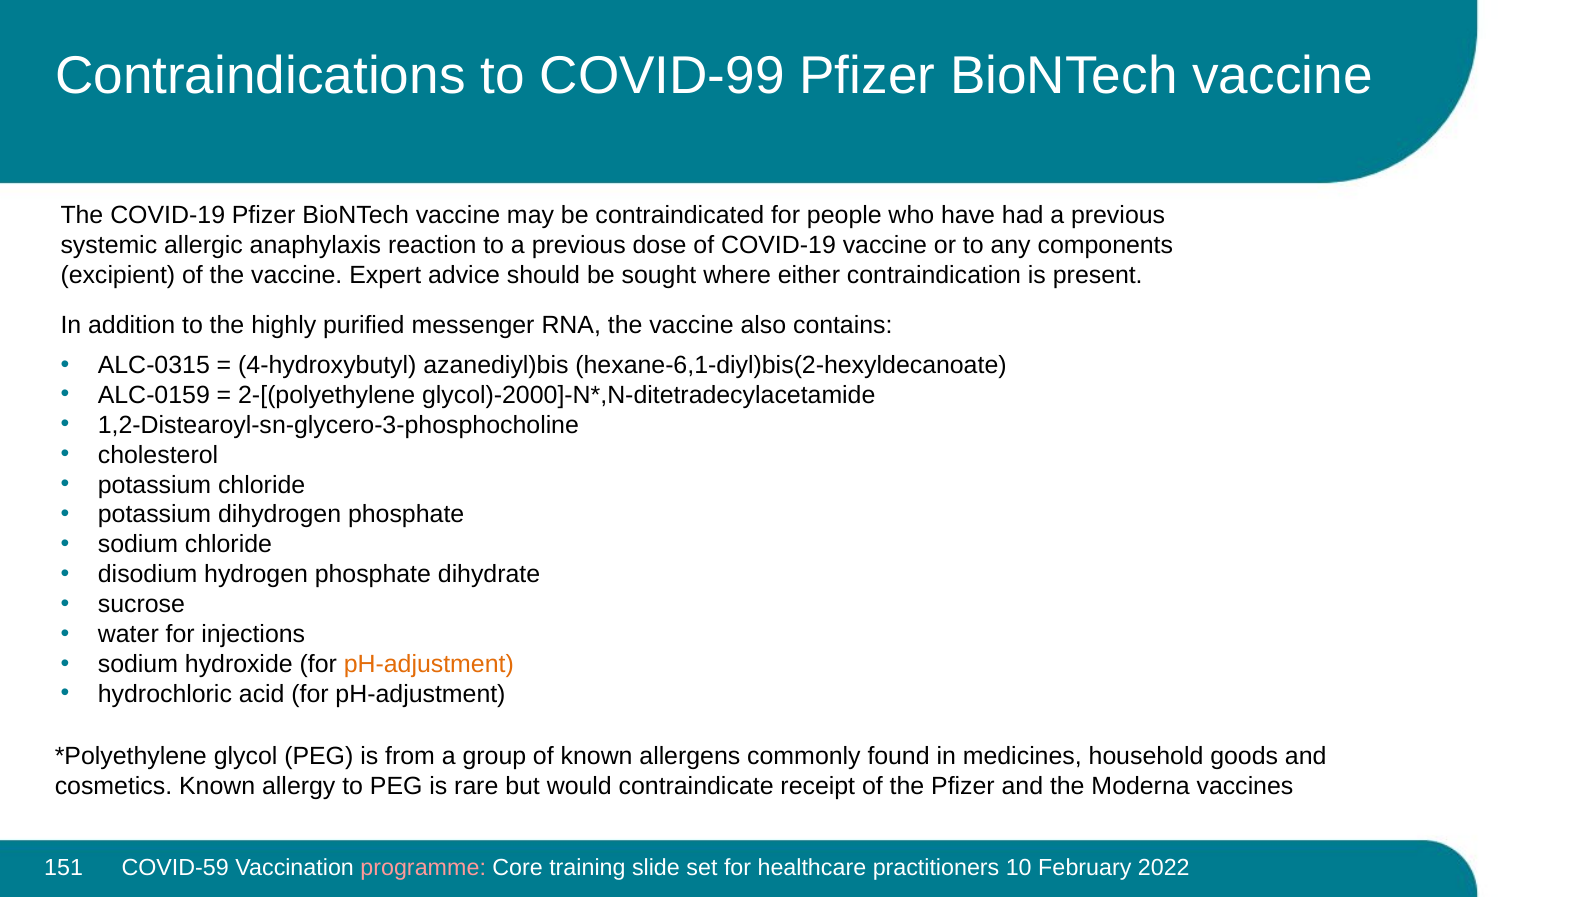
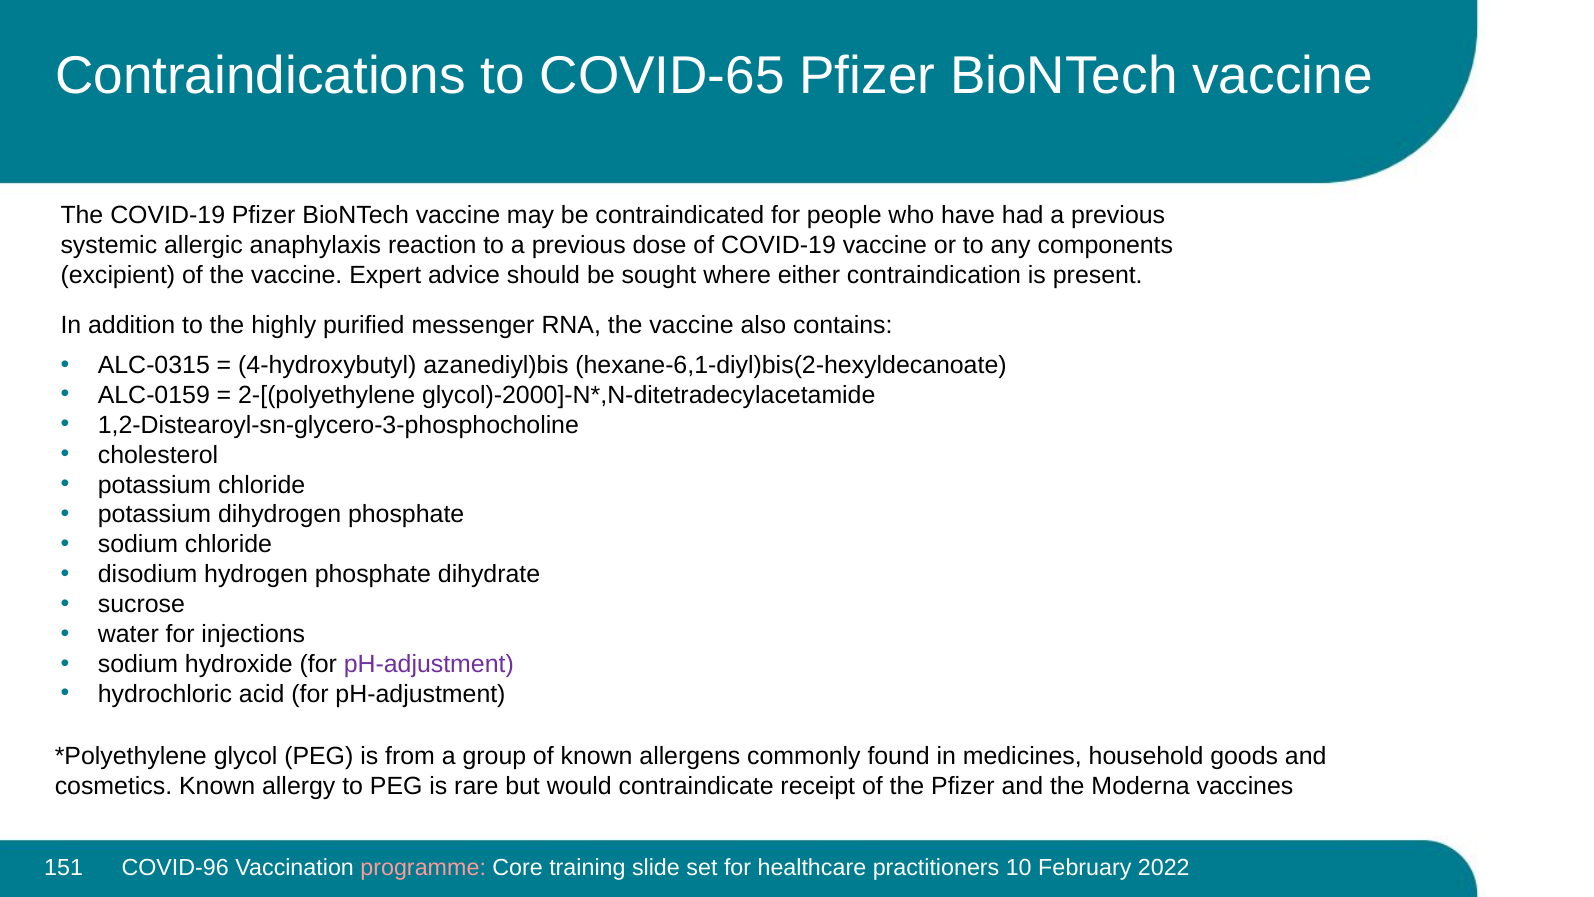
COVID-99: COVID-99 -> COVID-65
pH-adjustment at (429, 664) colour: orange -> purple
COVID-59: COVID-59 -> COVID-96
